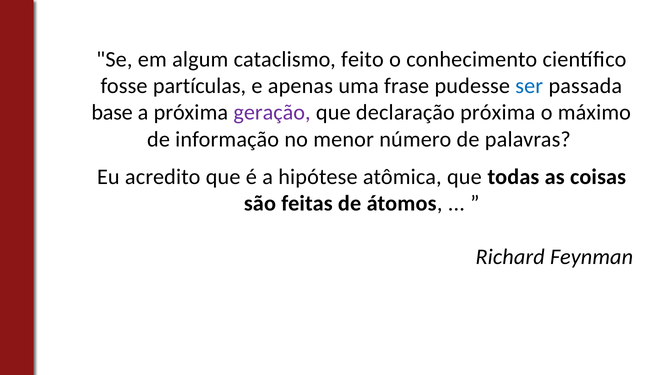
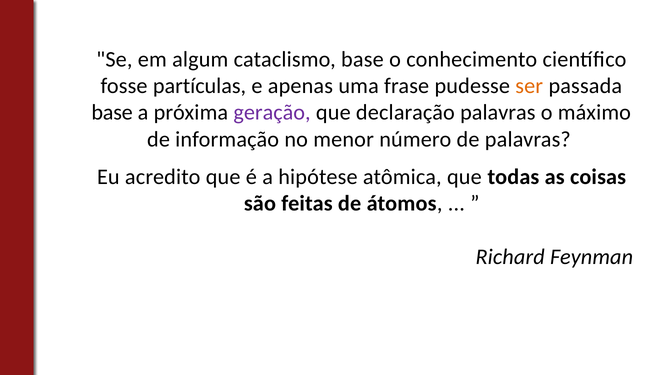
cataclismo feito: feito -> base
ser colour: blue -> orange
declaração próxima: próxima -> palavras
